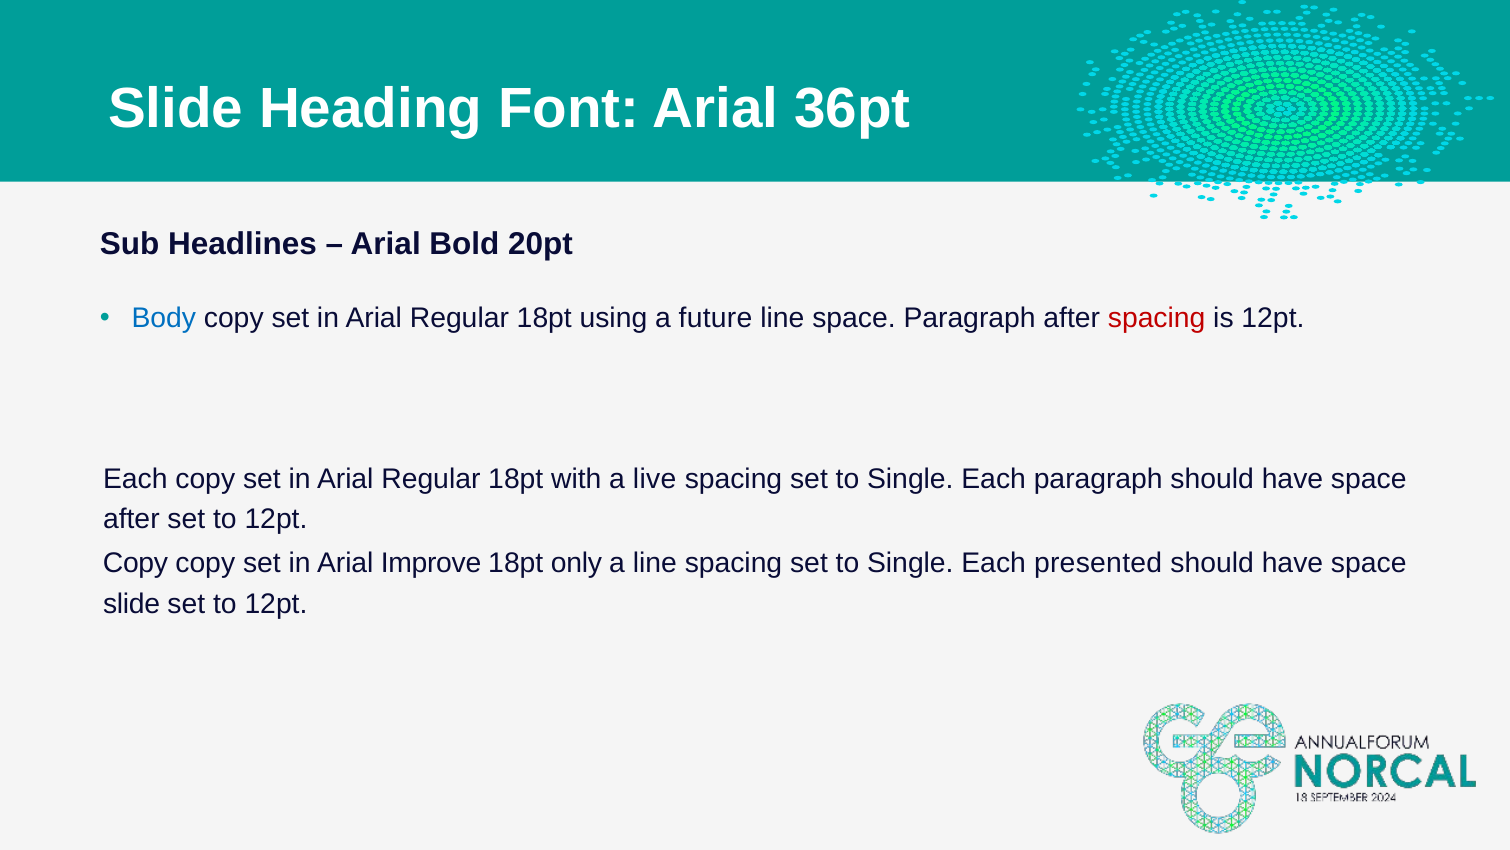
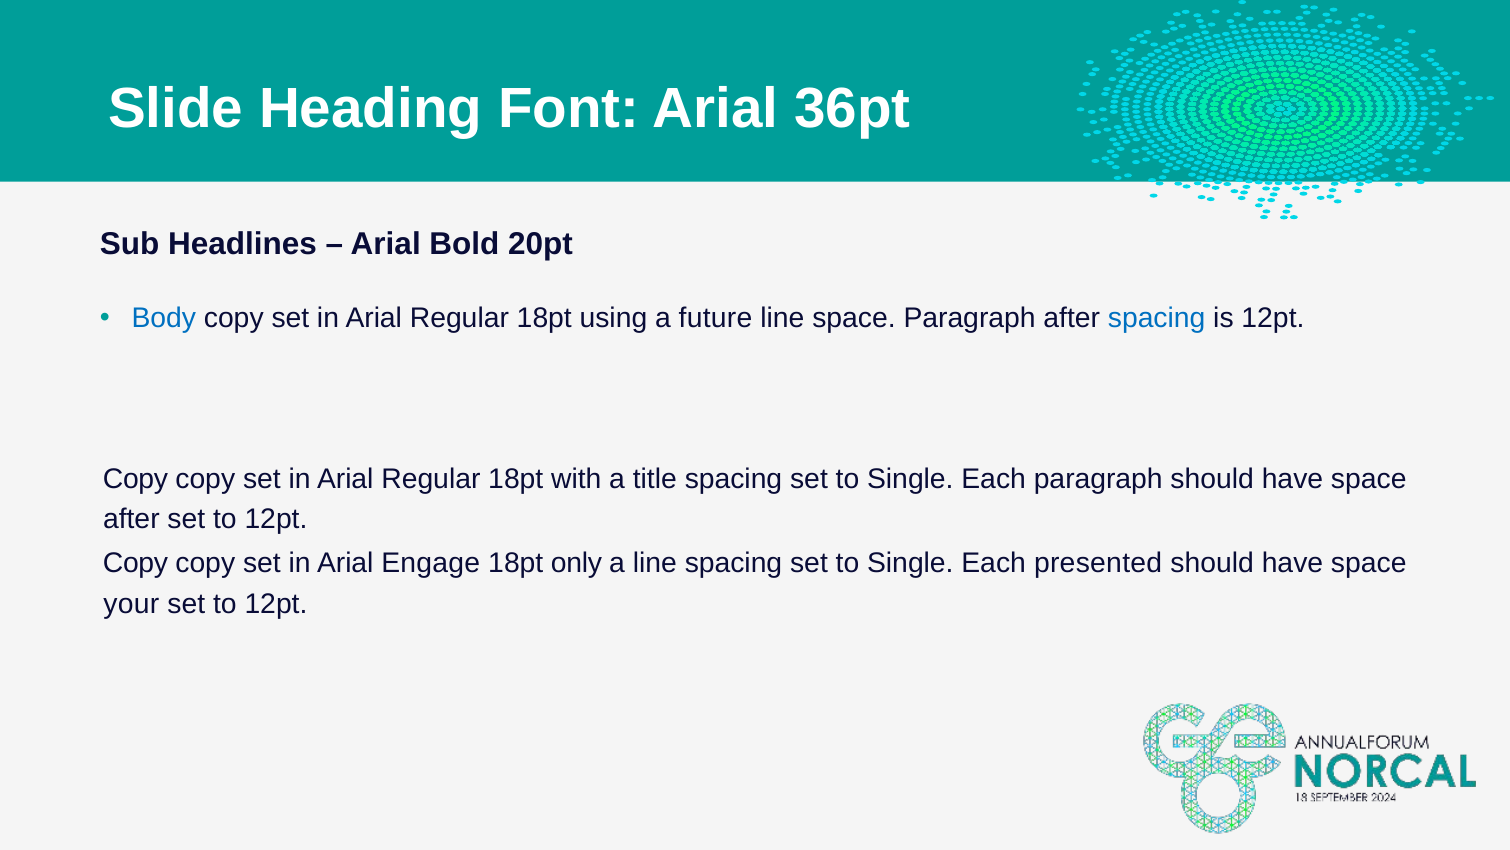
spacing at (1157, 318) colour: red -> blue
Each at (135, 478): Each -> Copy
live: live -> title
Improve: Improve -> Engage
slide at (132, 604): slide -> your
